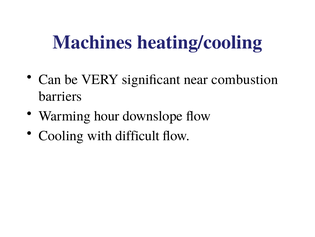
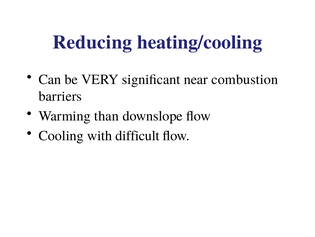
Machines: Machines -> Reducing
hour: hour -> than
